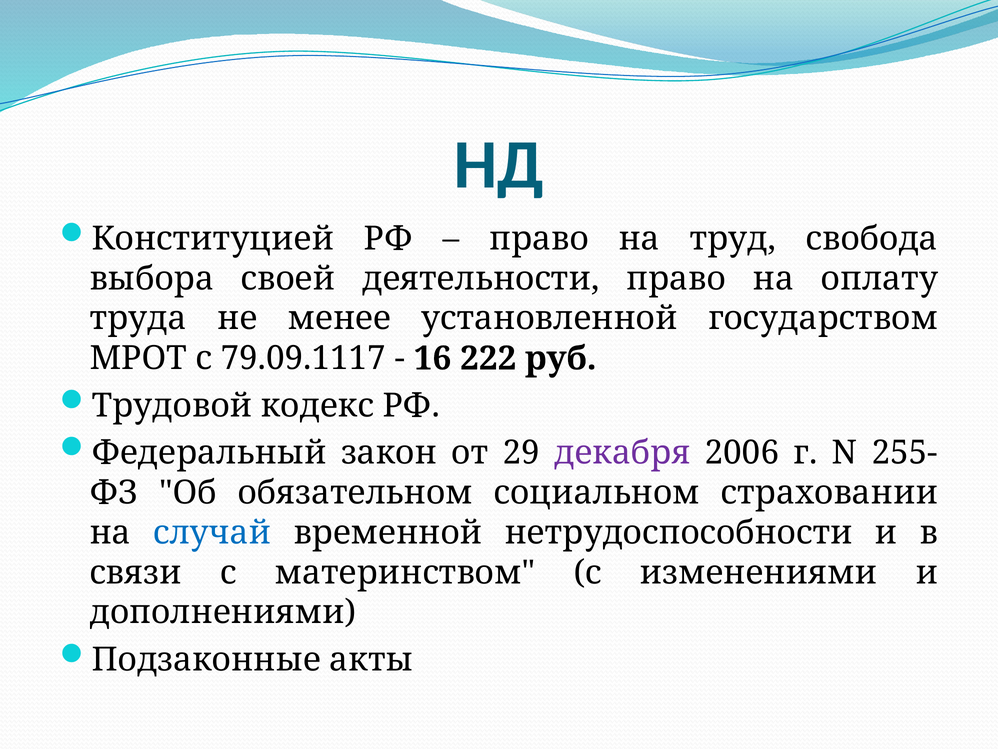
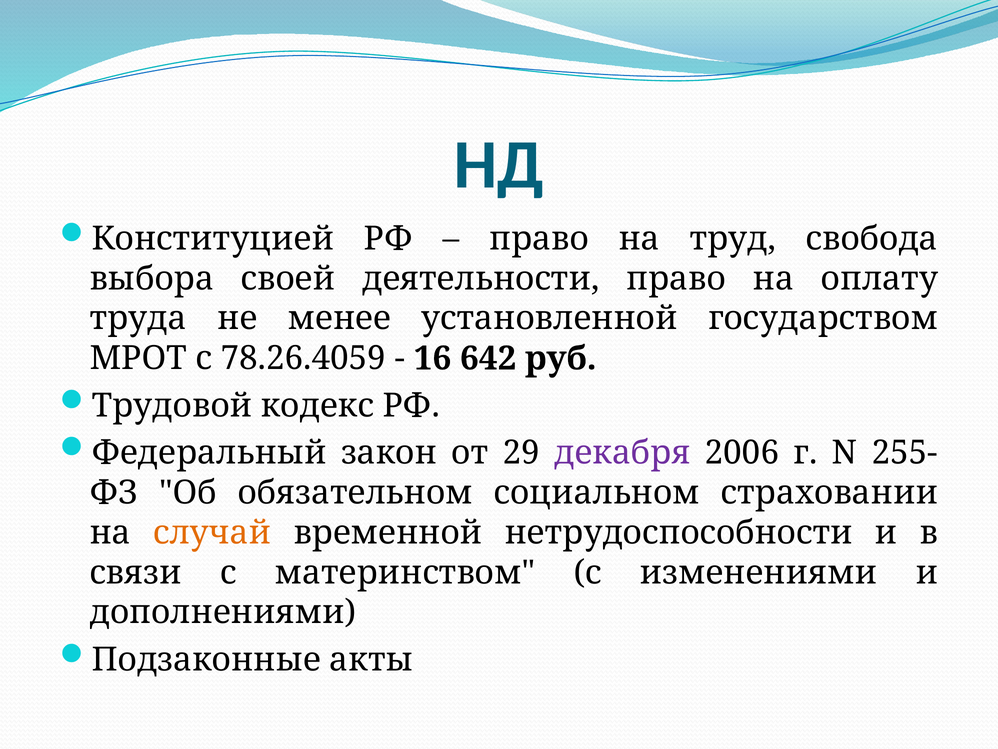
79.09.1117: 79.09.1117 -> 78.26.4059
222: 222 -> 642
случай colour: blue -> orange
